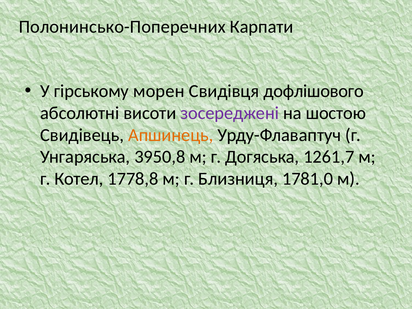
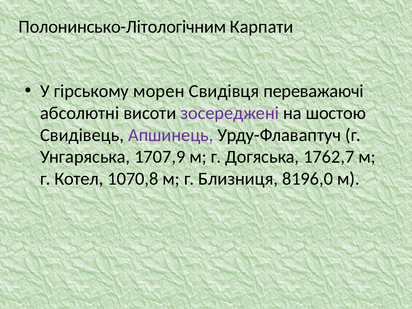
Полонинсько-Поперечних: Полонинсько-Поперечних -> Полонинсько-Літологічним
дофлішового: дофлішового -> переважаючі
Апшинець colour: orange -> purple
3950,8: 3950,8 -> 1707,9
1261,7: 1261,7 -> 1762,7
1778,8: 1778,8 -> 1070,8
1781,0: 1781,0 -> 8196,0
